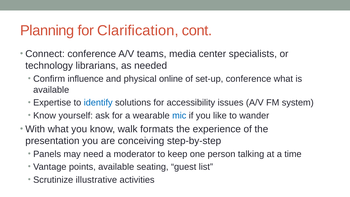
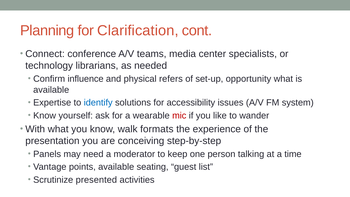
online: online -> refers
set-up conference: conference -> opportunity
mic colour: blue -> red
illustrative: illustrative -> presented
